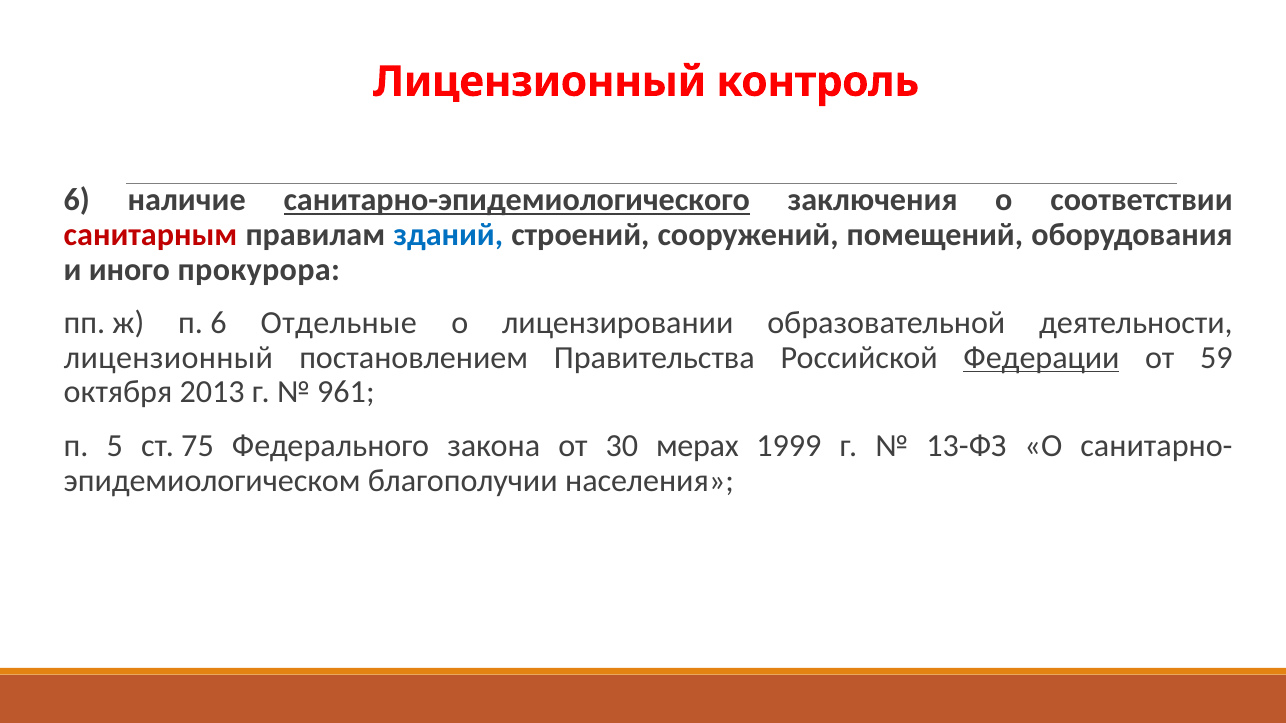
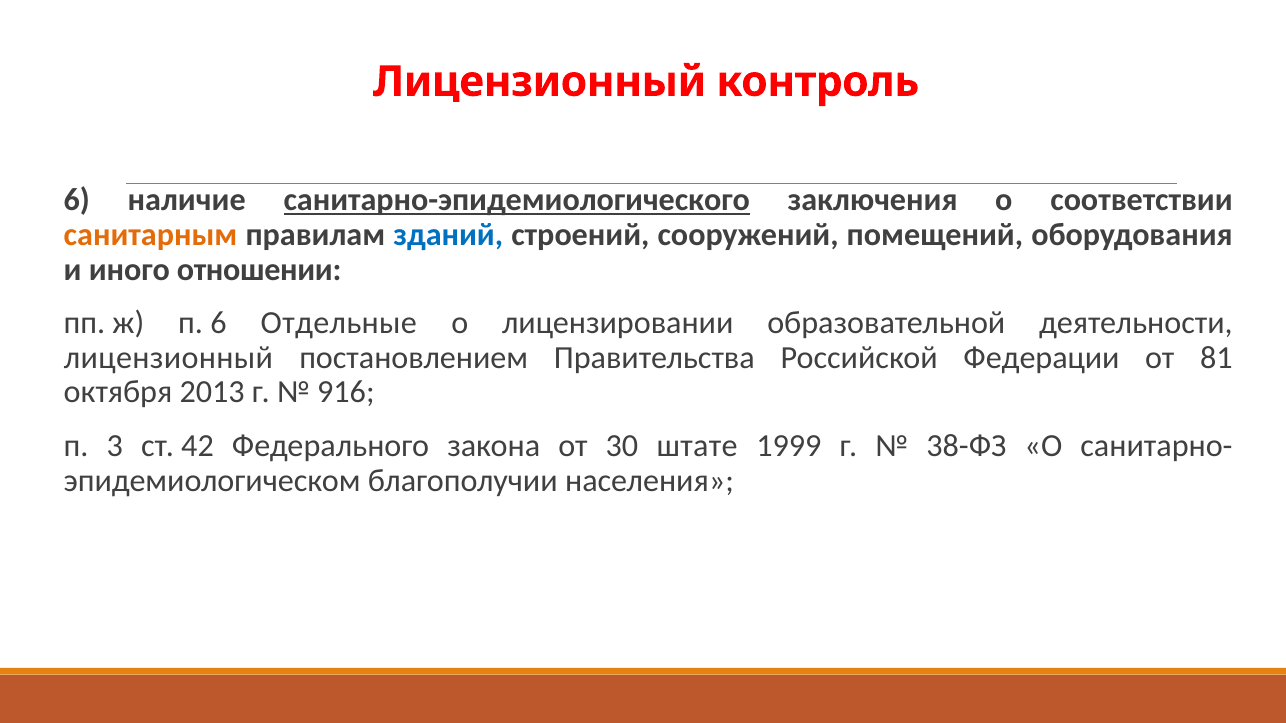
санитарным colour: red -> orange
прокурора: прокурора -> отношении
Федерации underline: present -> none
59: 59 -> 81
961: 961 -> 916
5: 5 -> 3
75: 75 -> 42
мерах: мерах -> штате
13-ФЗ: 13-ФЗ -> 38-ФЗ
